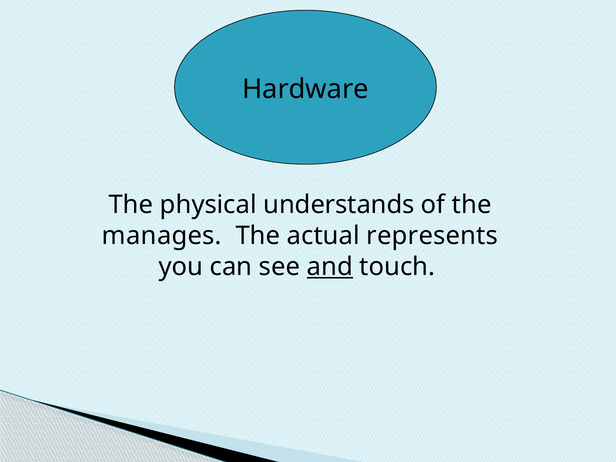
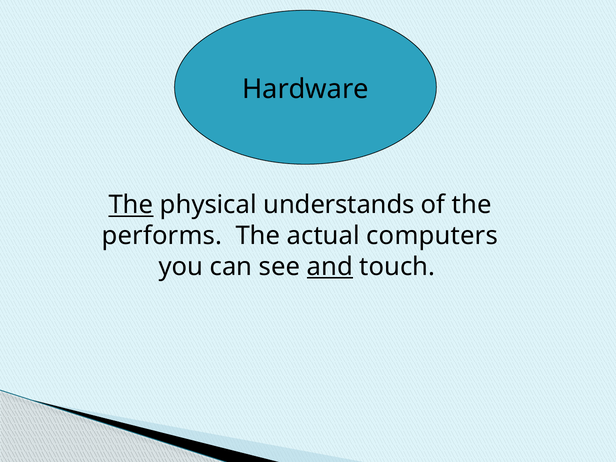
The at (131, 205) underline: none -> present
manages: manages -> performs
represents: represents -> computers
